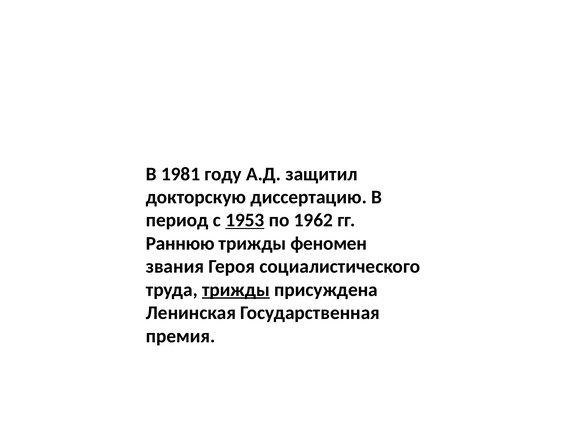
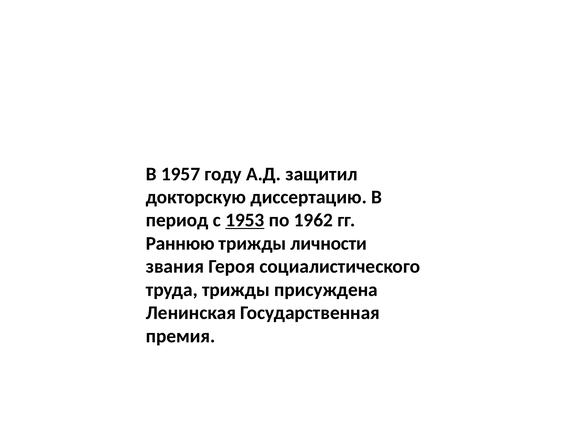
1981: 1981 -> 1957
феномен: феномен -> личности
трижды at (236, 290) underline: present -> none
